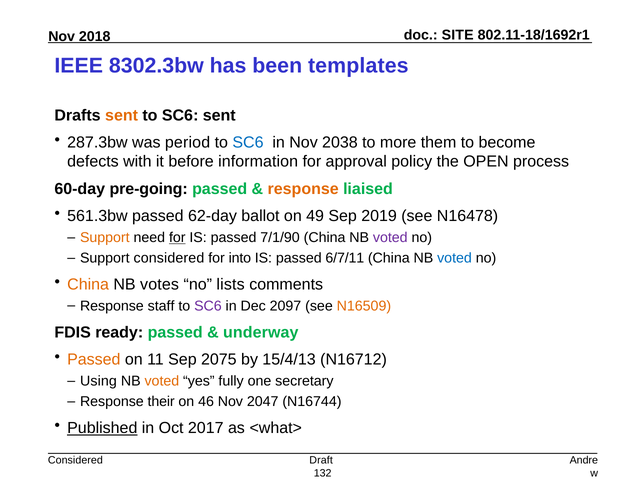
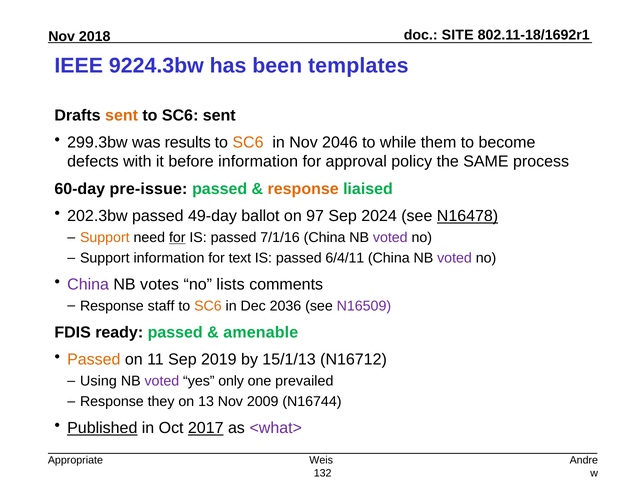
8302.3bw: 8302.3bw -> 9224.3bw
287.3bw: 287.3bw -> 299.3bw
period: period -> results
SC6 at (248, 142) colour: blue -> orange
2038: 2038 -> 2046
more: more -> while
OPEN: OPEN -> SAME
pre-going: pre-going -> pre-issue
561.3bw: 561.3bw -> 202.3bw
62-day: 62-day -> 49-day
49: 49 -> 97
2019: 2019 -> 2024
N16478 underline: none -> present
7/1/90: 7/1/90 -> 7/1/16
Support considered: considered -> information
into: into -> text
6/7/11: 6/7/11 -> 6/4/11
voted at (455, 258) colour: blue -> purple
China at (88, 285) colour: orange -> purple
SC6 at (208, 306) colour: purple -> orange
2097: 2097 -> 2036
N16509 colour: orange -> purple
underway: underway -> amenable
2075: 2075 -> 2019
15/4/13: 15/4/13 -> 15/1/13
voted at (162, 381) colour: orange -> purple
fully: fully -> only
secretary: secretary -> prevailed
their: their -> they
46: 46 -> 13
2047: 2047 -> 2009
2017 underline: none -> present
<what> colour: black -> purple
Considered at (75, 460): Considered -> Appropriate
Draft: Draft -> Weis
